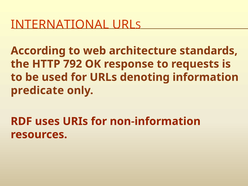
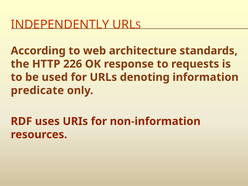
INTERNATIONAL: INTERNATIONAL -> INDEPENDENTLY
792: 792 -> 226
